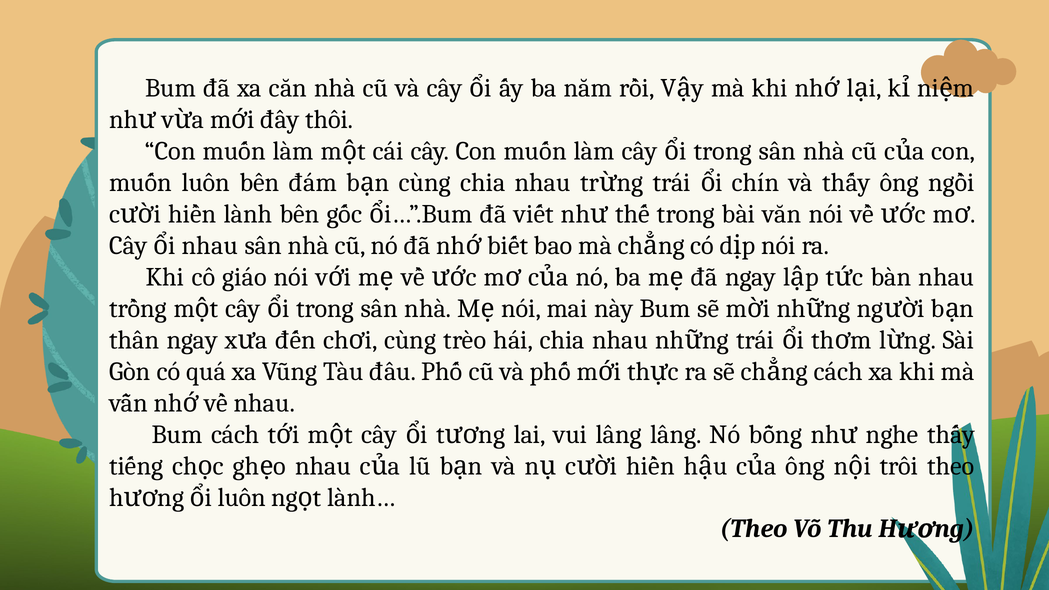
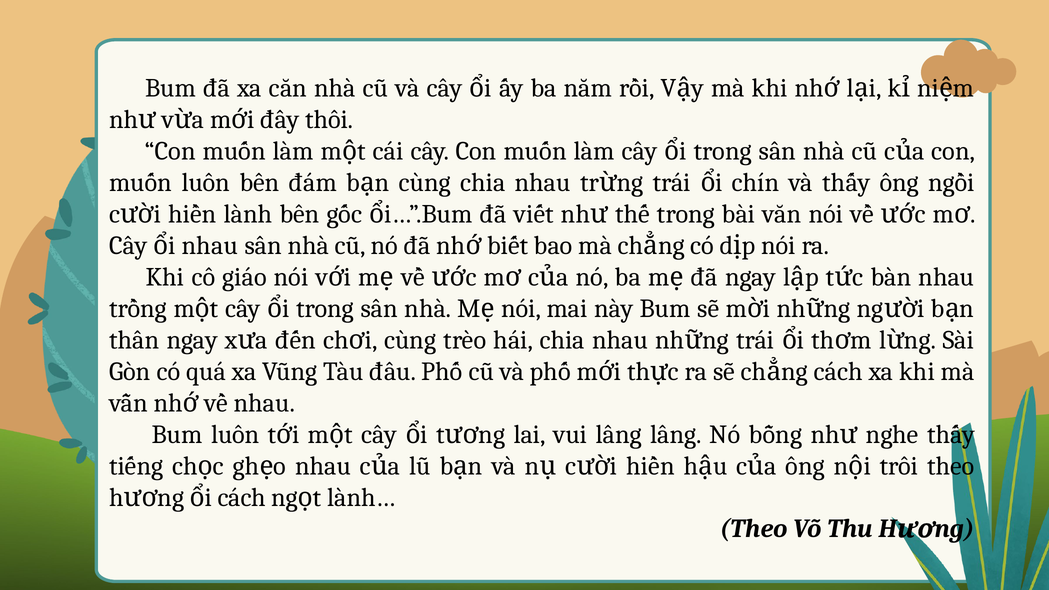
Bum cách: cách -> luôn
luôn at (242, 497): luôn -> cách
